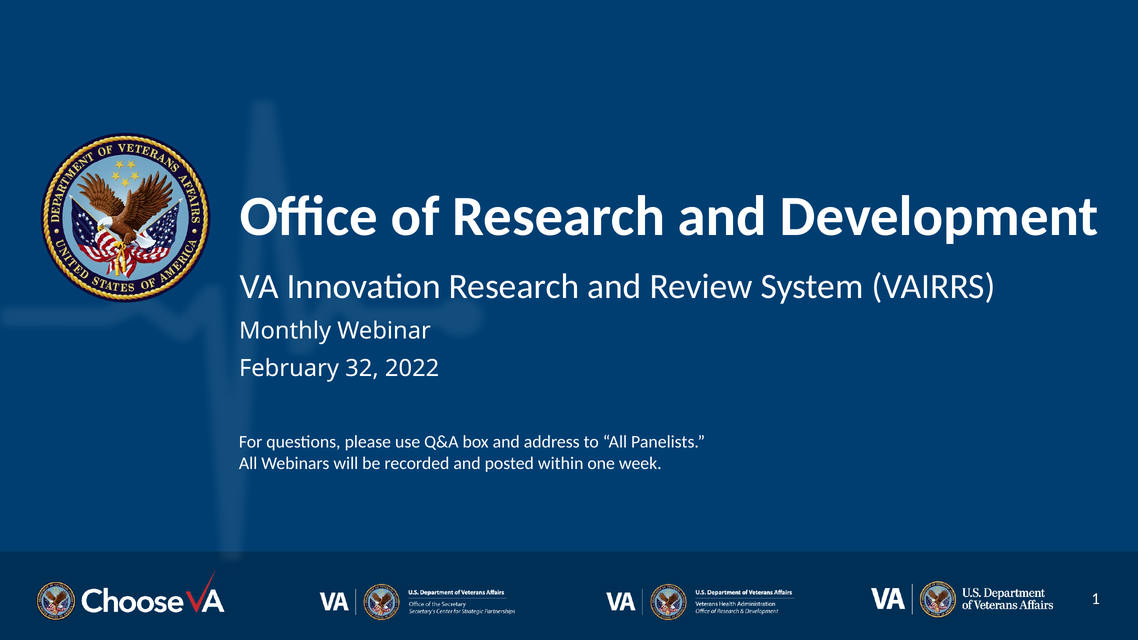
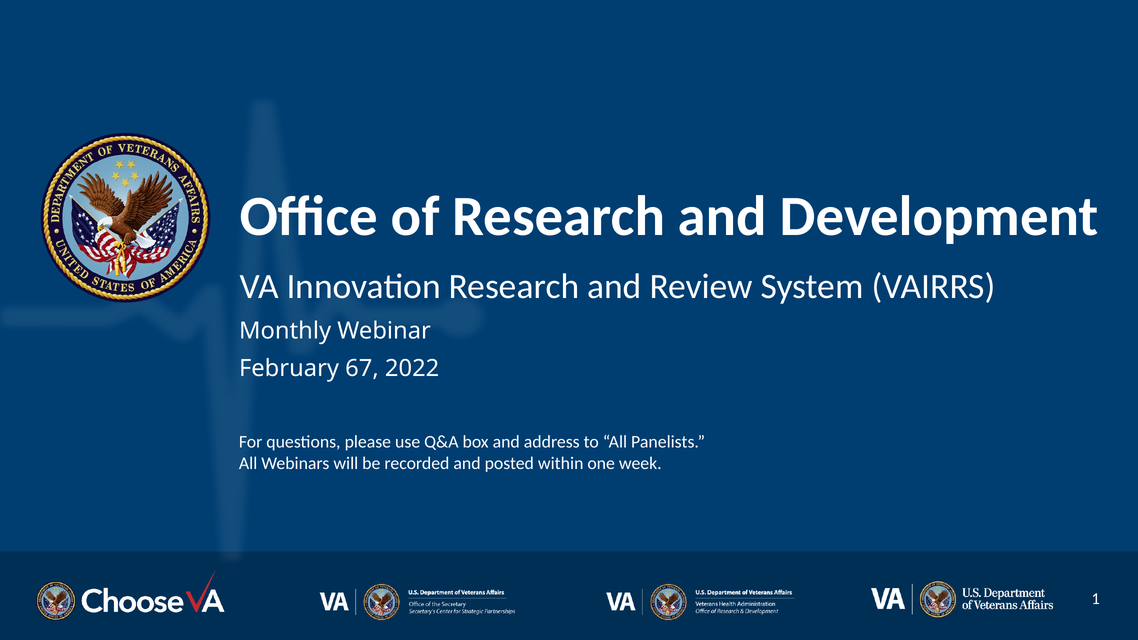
32: 32 -> 67
